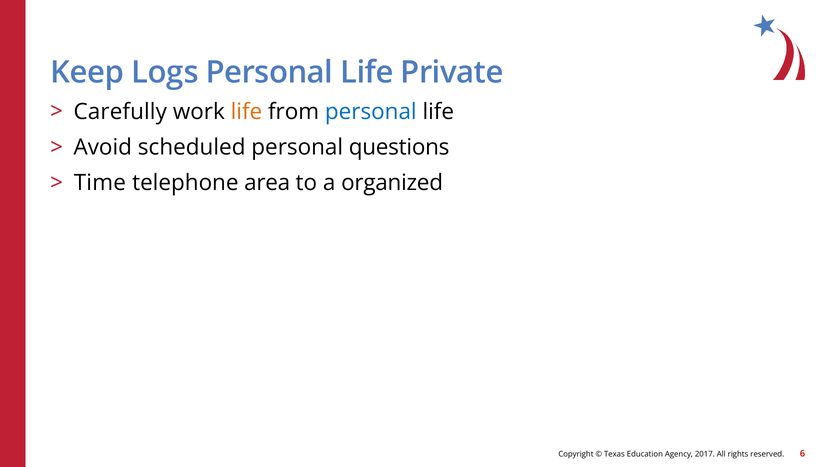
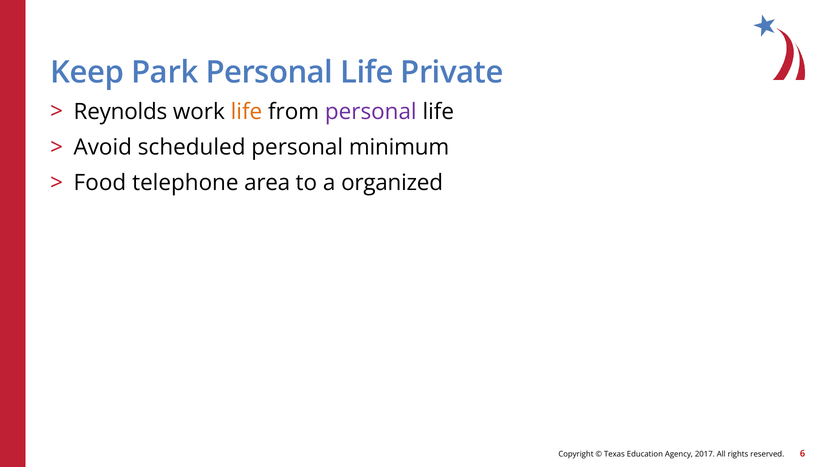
Logs: Logs -> Park
Carefully: Carefully -> Reynolds
personal at (371, 112) colour: blue -> purple
questions: questions -> minimum
Time: Time -> Food
